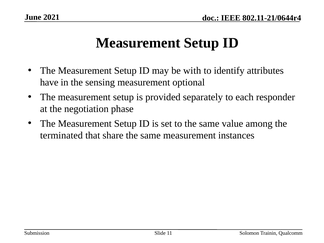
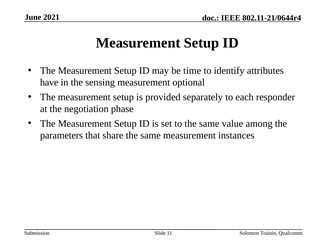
with: with -> time
terminated: terminated -> parameters
